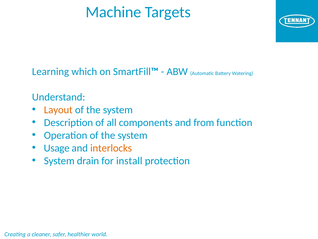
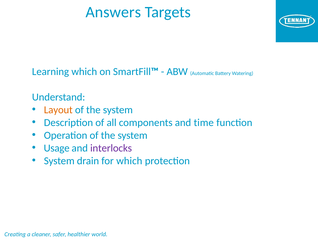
Machine: Machine -> Answers
from: from -> time
interlocks colour: orange -> purple
for install: install -> which
